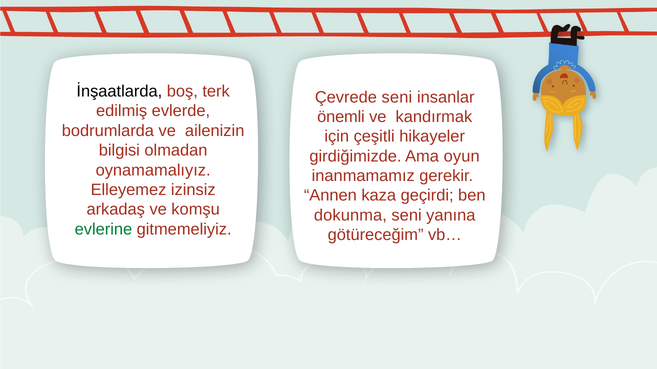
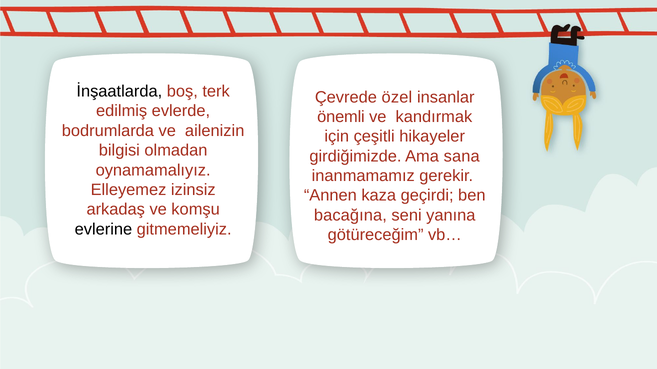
Çevrede seni: seni -> özel
oyun: oyun -> sana
dokunma: dokunma -> bacağına
evlerine colour: green -> black
